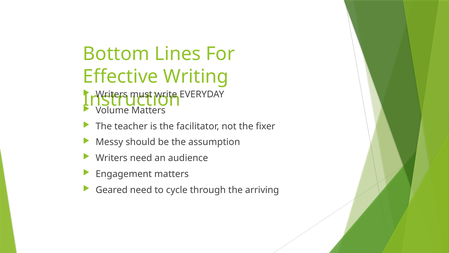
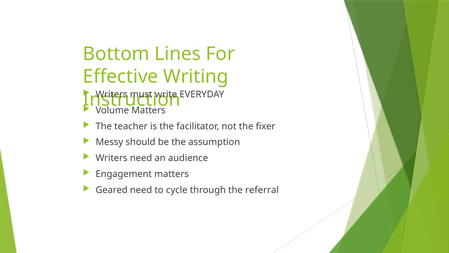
arriving: arriving -> referral
